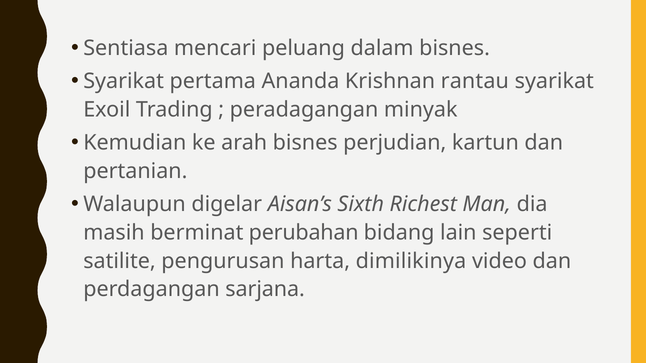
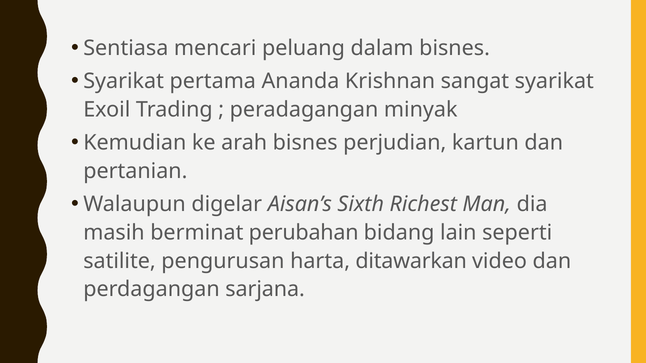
rantau: rantau -> sangat
dimilikinya: dimilikinya -> ditawarkan
